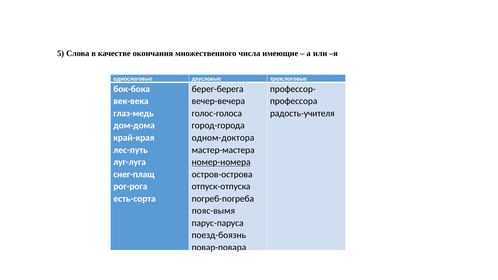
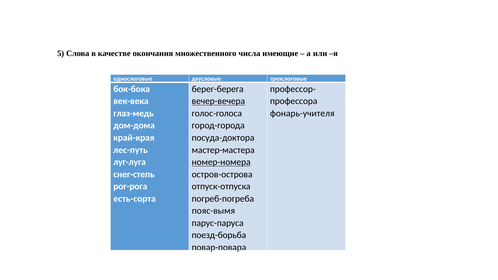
вечер-вечера underline: none -> present
радость-учителя: радость-учителя -> фонарь-учителя
одном-доктора: одном-доктора -> посуда-доктора
снег-плащ: снег-плащ -> снег-степь
поезд-боязнь: поезд-боязнь -> поезд-борьба
